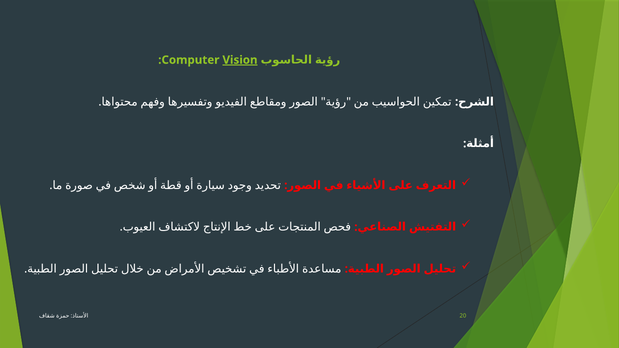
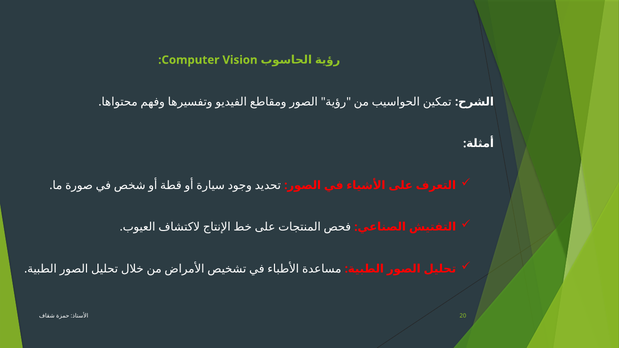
Vision underline: present -> none
